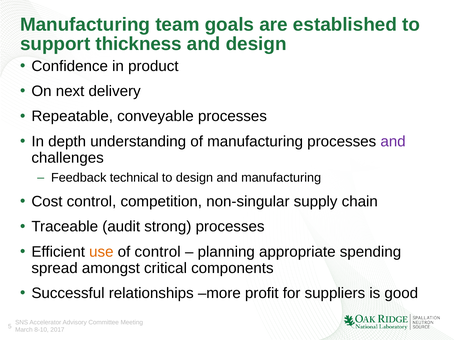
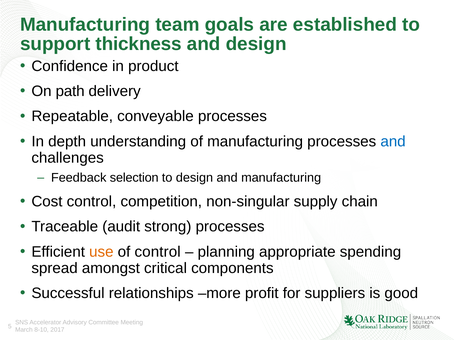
next: next -> path
and at (393, 142) colour: purple -> blue
technical: technical -> selection
